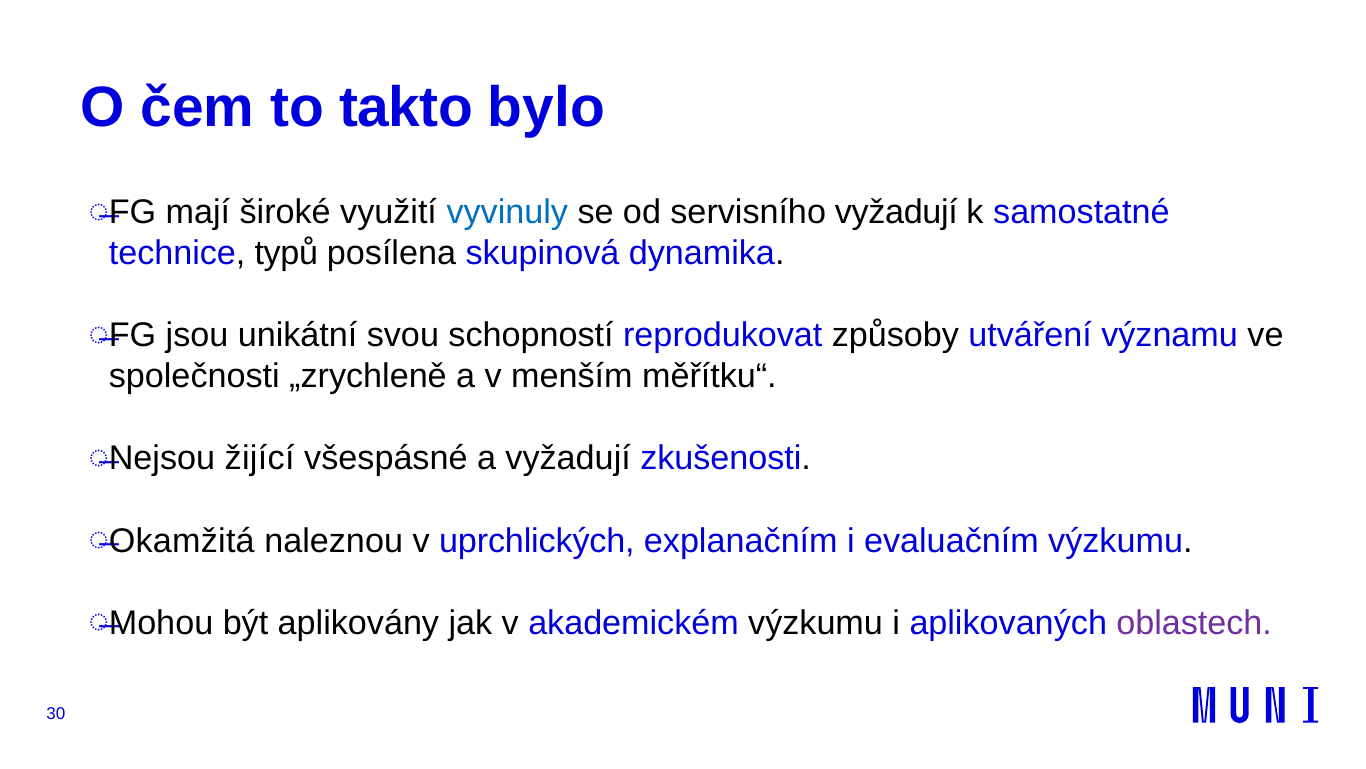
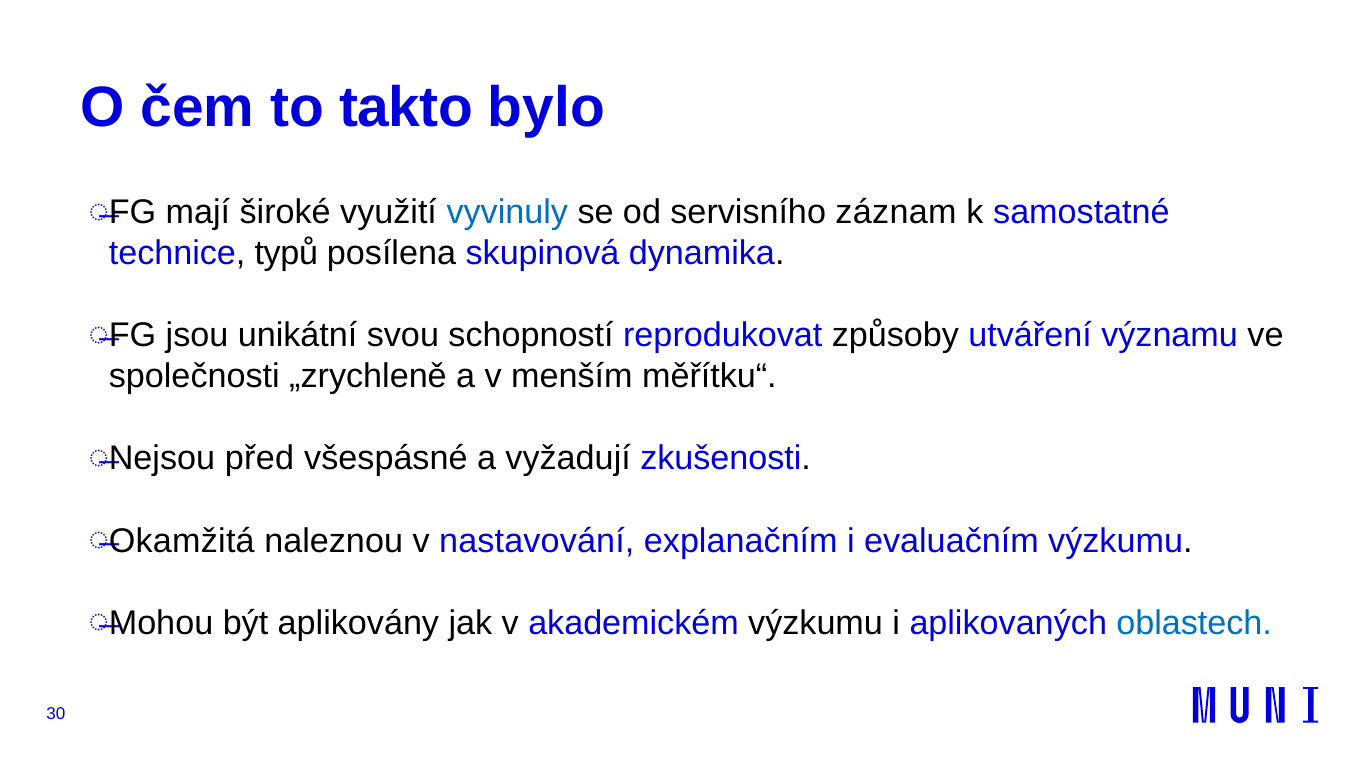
servisního vyžadují: vyžadují -> záznam
žijící: žijící -> před
uprchlických: uprchlických -> nastavování
oblastech colour: purple -> blue
